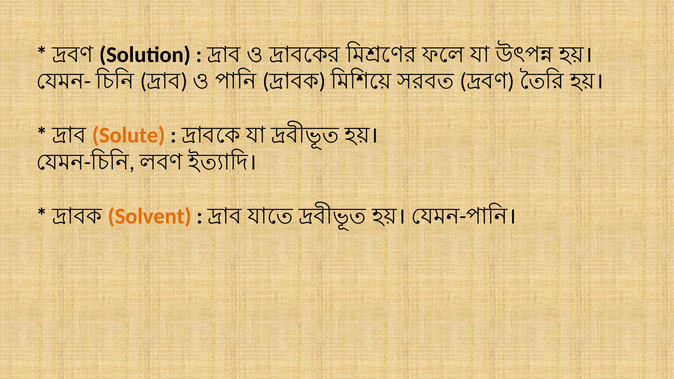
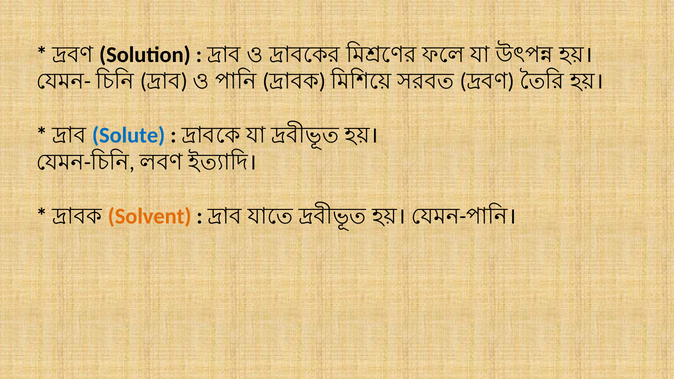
Solute colour: orange -> blue
